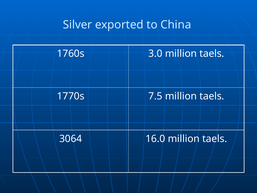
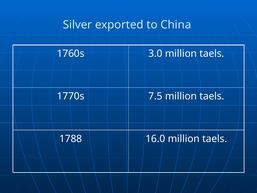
3064: 3064 -> 1788
